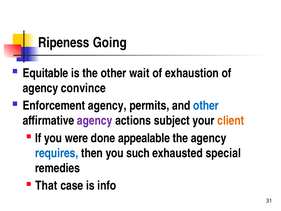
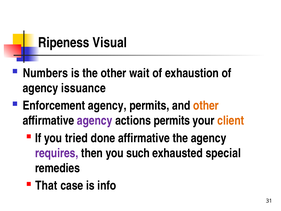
Going: Going -> Visual
Equitable: Equitable -> Numbers
convince: convince -> issuance
other at (206, 105) colour: blue -> orange
actions subject: subject -> permits
were: were -> tried
done appealable: appealable -> affirmative
requires colour: blue -> purple
